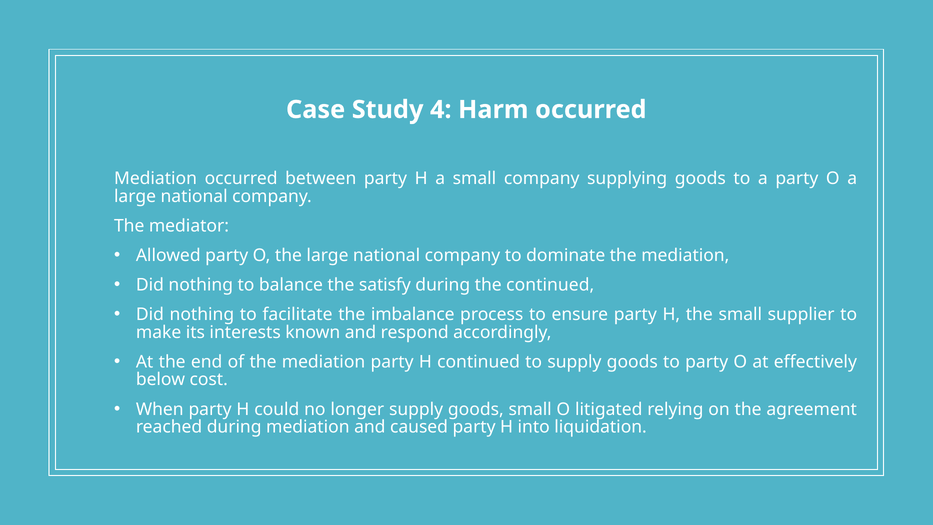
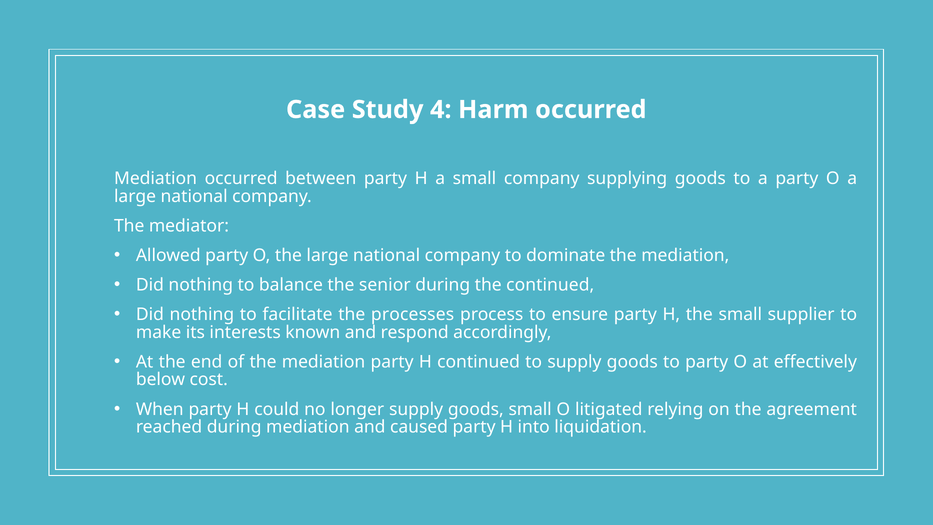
satisfy: satisfy -> senior
imbalance: imbalance -> processes
